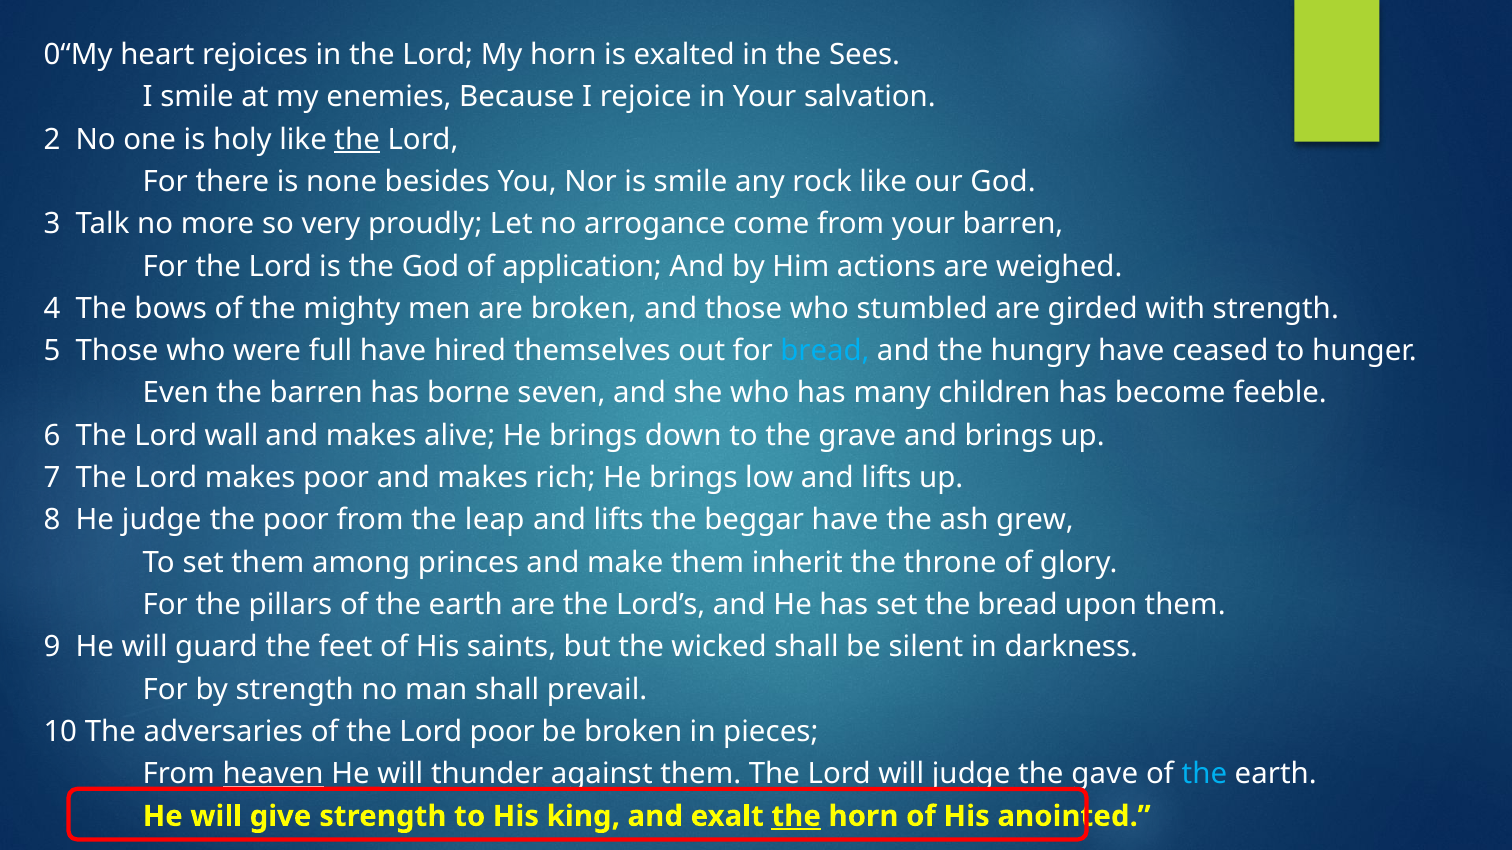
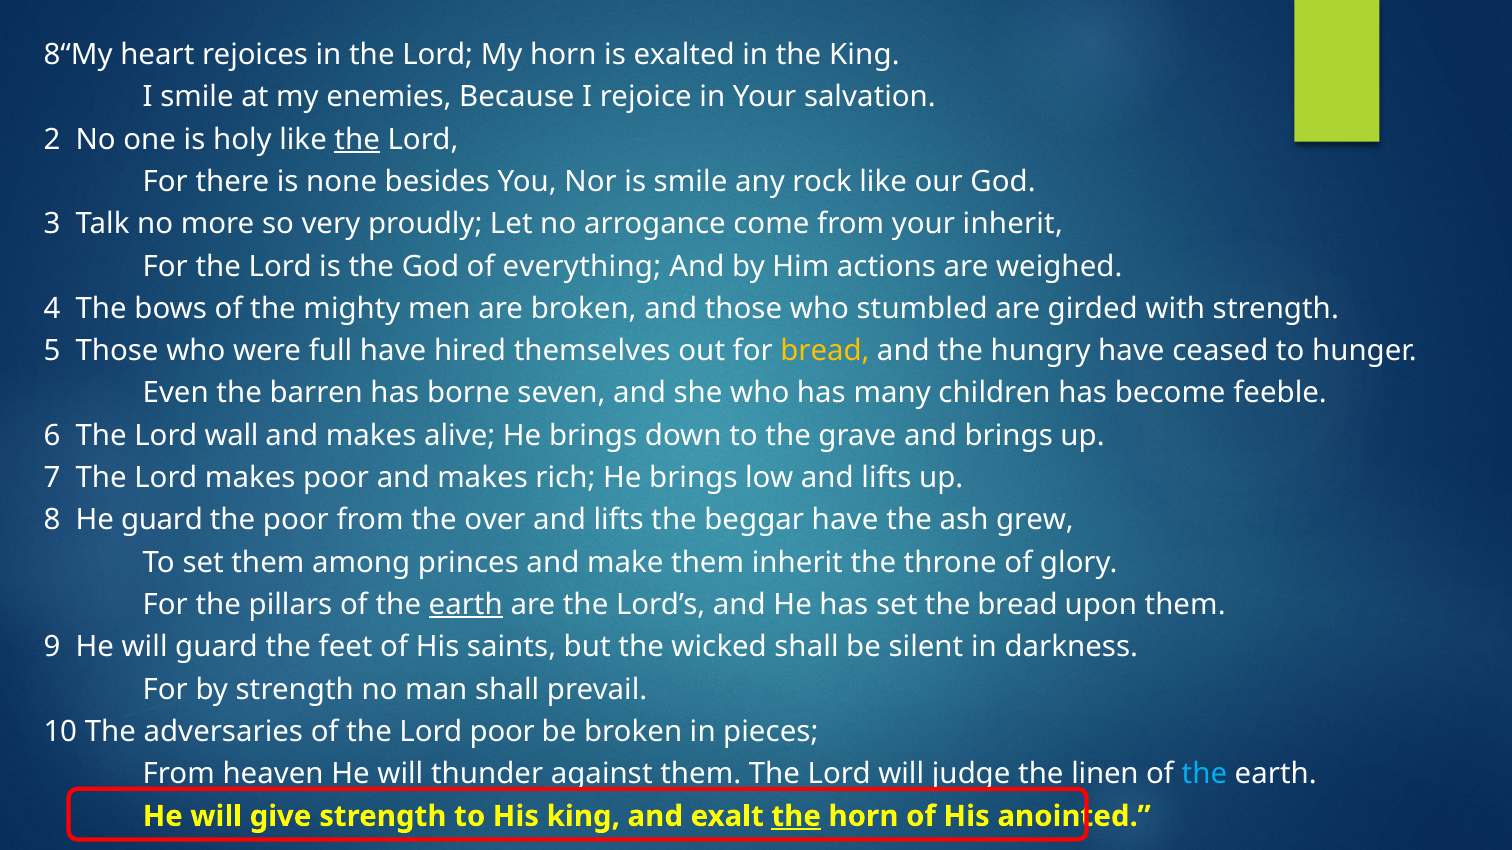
0“My: 0“My -> 8“My
the Sees: Sees -> King
your barren: barren -> inherit
application: application -> everything
bread at (825, 351) colour: light blue -> yellow
He judge: judge -> guard
leap: leap -> over
earth at (466, 605) underline: none -> present
heaven underline: present -> none
gave: gave -> linen
